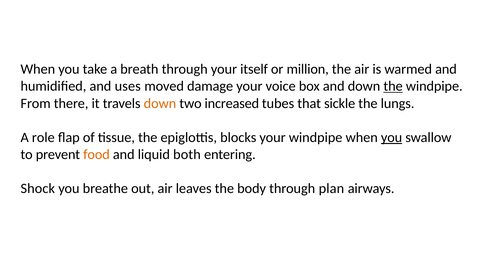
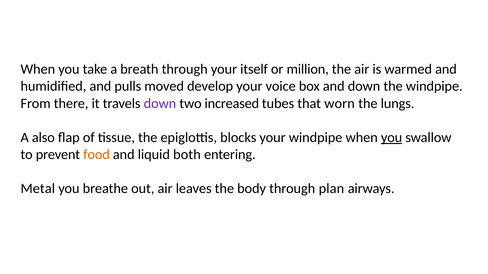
uses: uses -> pulls
damage: damage -> develop
the at (393, 86) underline: present -> none
down at (160, 104) colour: orange -> purple
sickle: sickle -> worn
role: role -> also
Shock: Shock -> Metal
